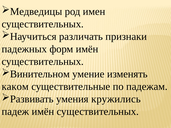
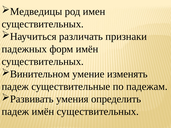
каком at (15, 87): каком -> падеж
кружились: кружились -> определить
